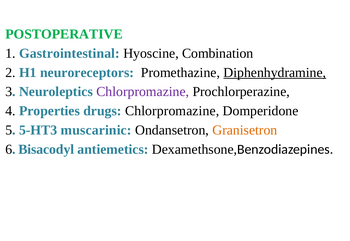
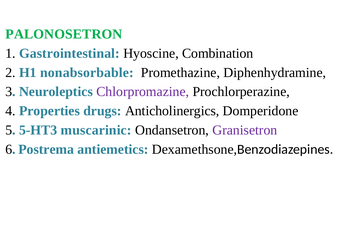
POSTOPERATIVE: POSTOPERATIVE -> PALONOSETRON
neuroreceptors: neuroreceptors -> nonabsorbable
Diphenhydramine underline: present -> none
drugs Chlorpromazine: Chlorpromazine -> Anticholinergics
Granisetron colour: orange -> purple
Bisacodyl: Bisacodyl -> Postrema
